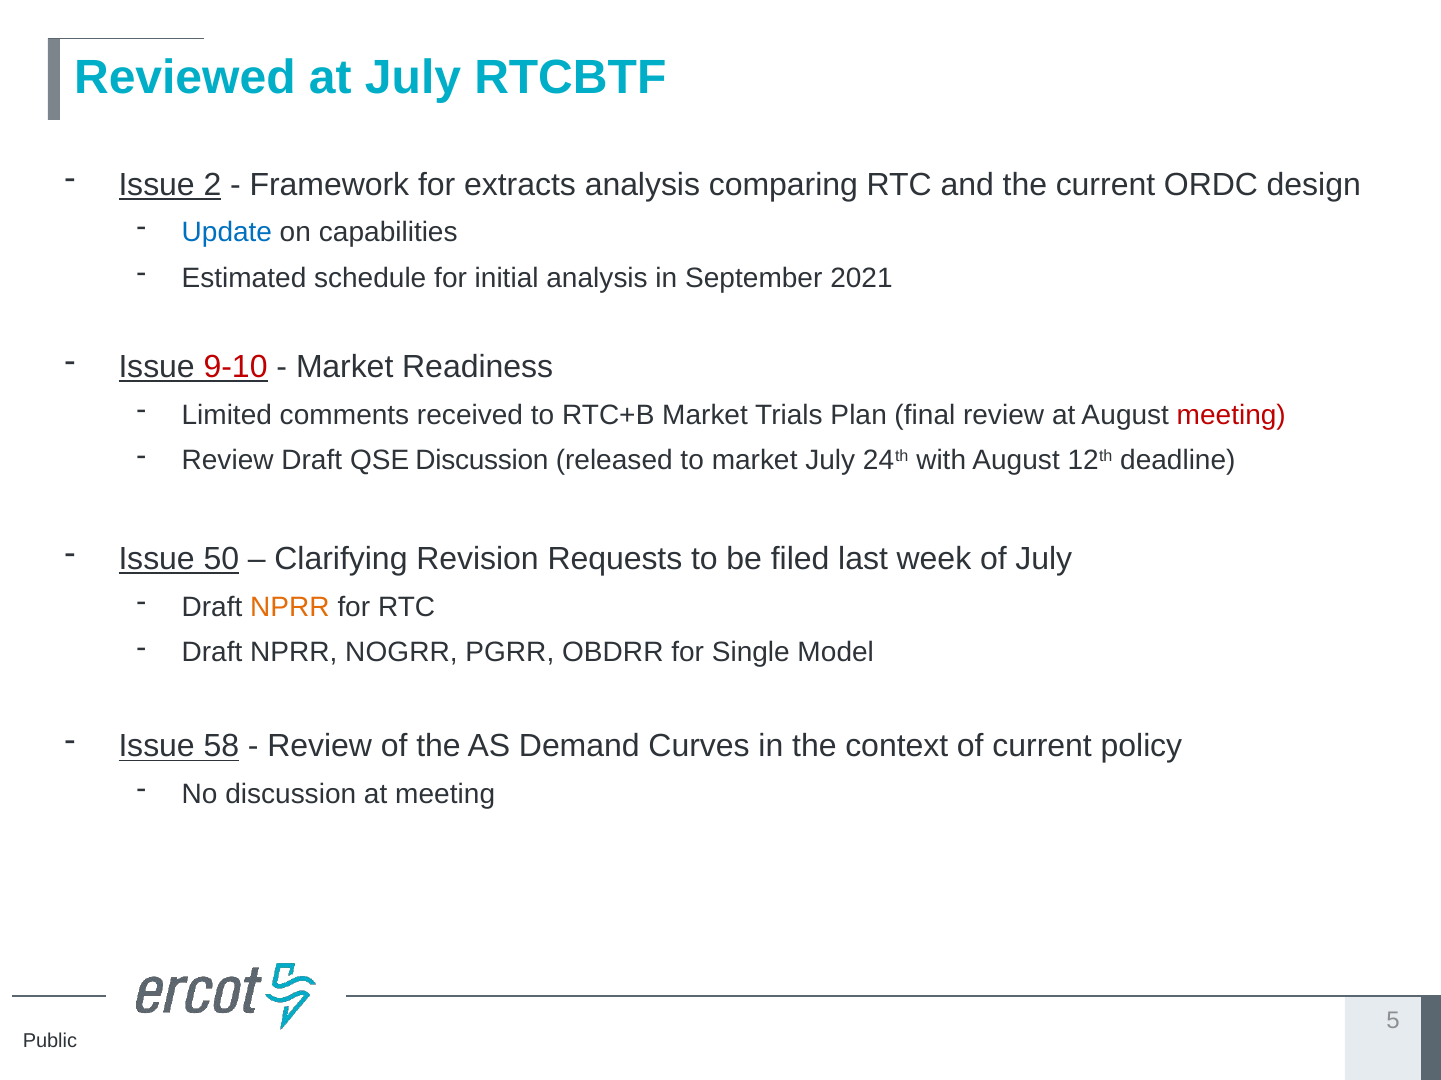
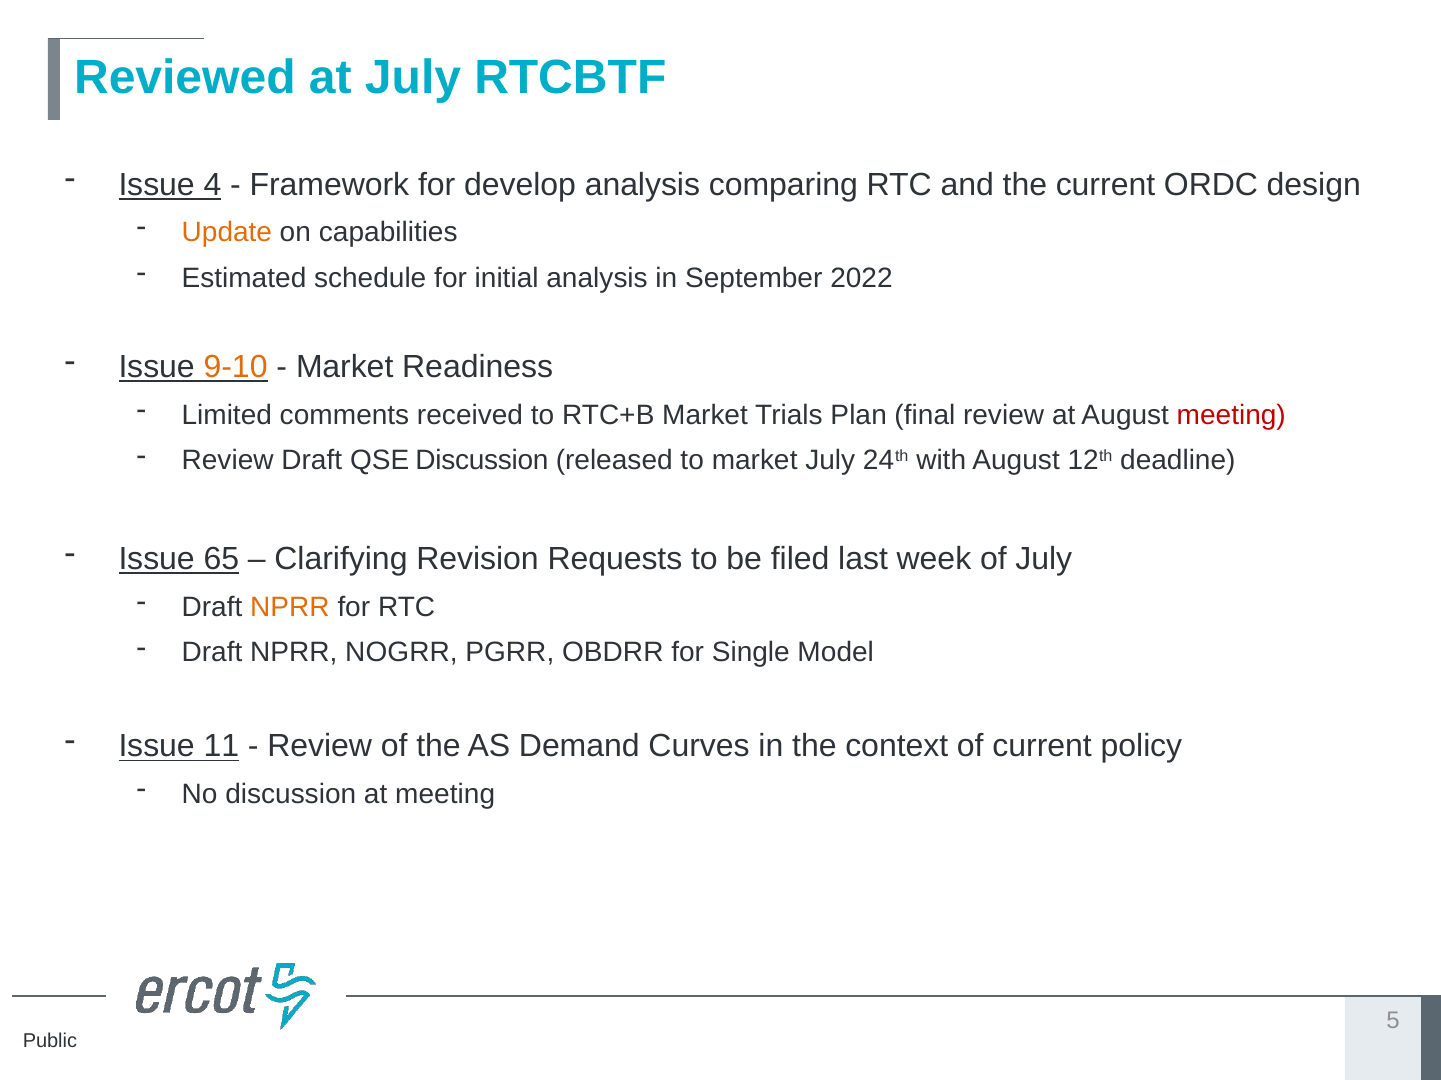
2: 2 -> 4
extracts: extracts -> develop
Update colour: blue -> orange
2021: 2021 -> 2022
9-10 colour: red -> orange
50: 50 -> 65
58: 58 -> 11
